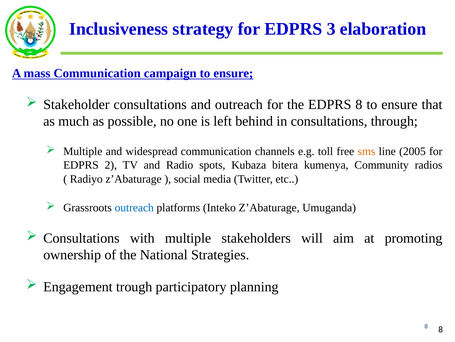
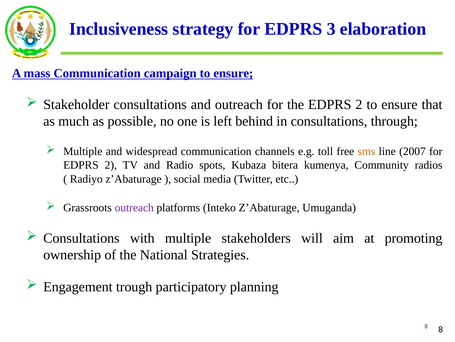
the EDPRS 8: 8 -> 2
2005: 2005 -> 2007
outreach at (134, 207) colour: blue -> purple
